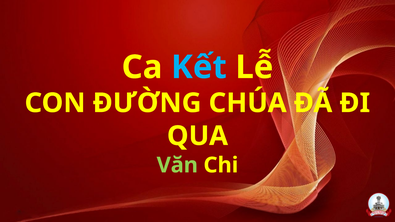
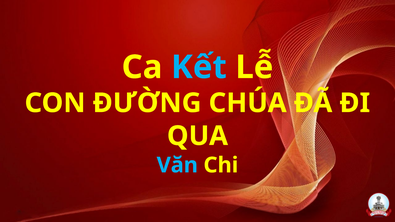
Văn colour: light green -> light blue
